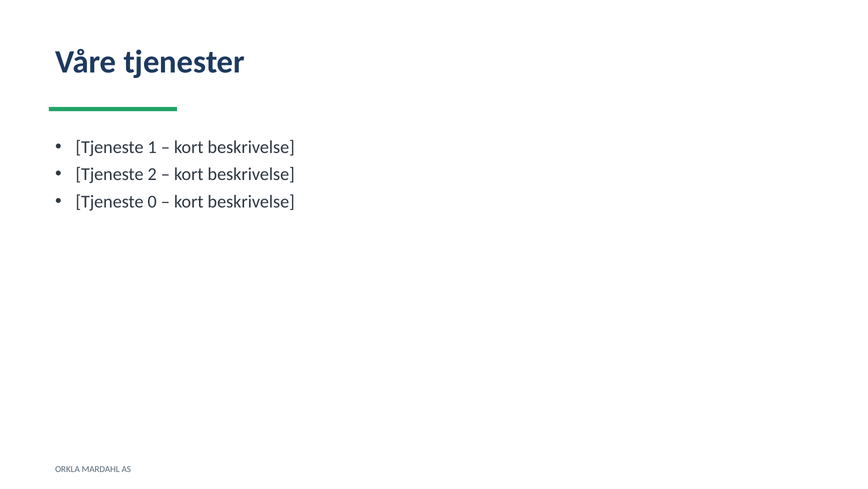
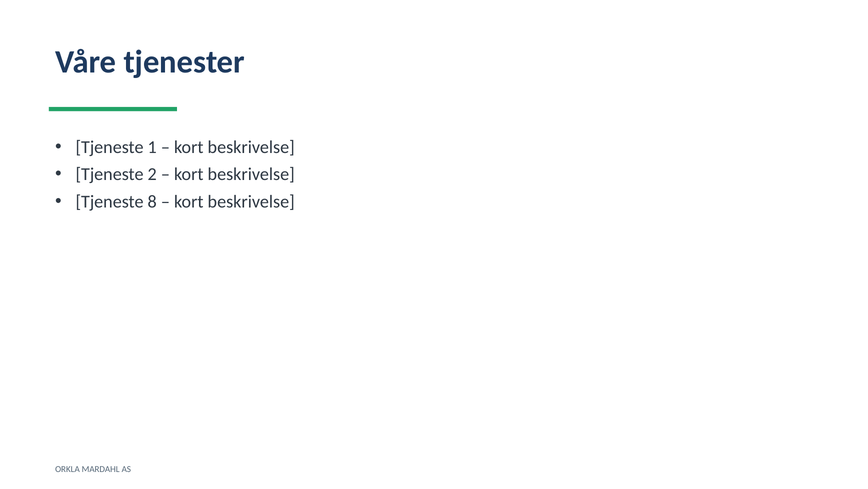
0: 0 -> 8
